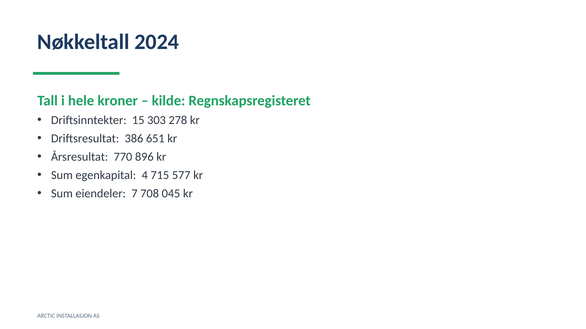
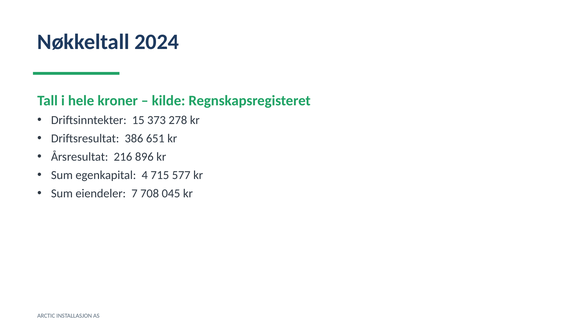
303: 303 -> 373
770: 770 -> 216
